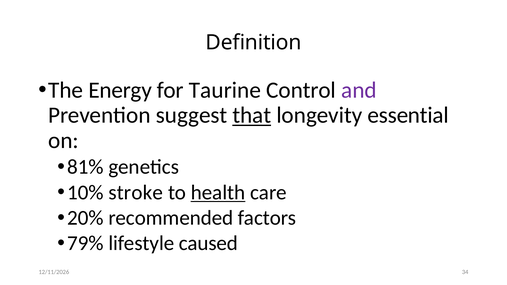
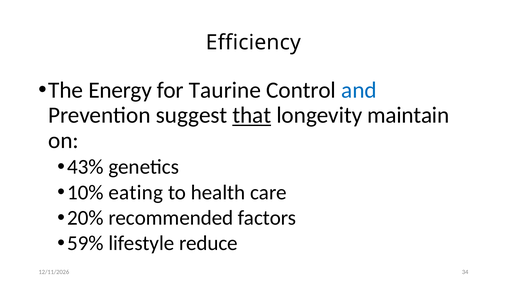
Definition: Definition -> Efficiency
and colour: purple -> blue
essential: essential -> maintain
81%: 81% -> 43%
stroke: stroke -> eating
health underline: present -> none
79%: 79% -> 59%
caused: caused -> reduce
